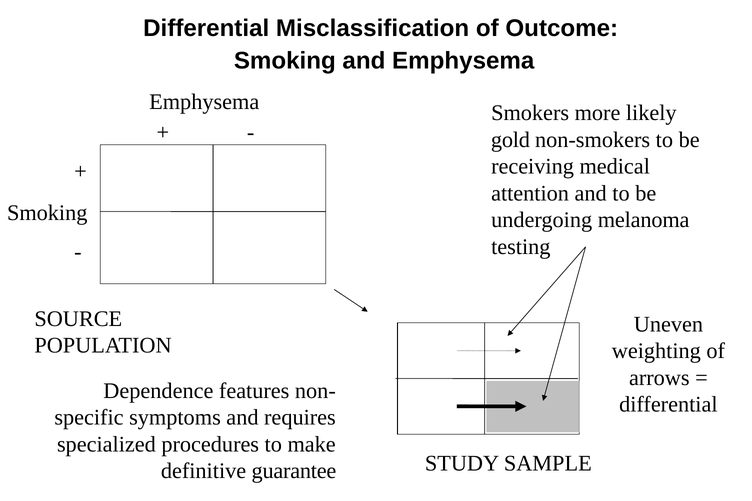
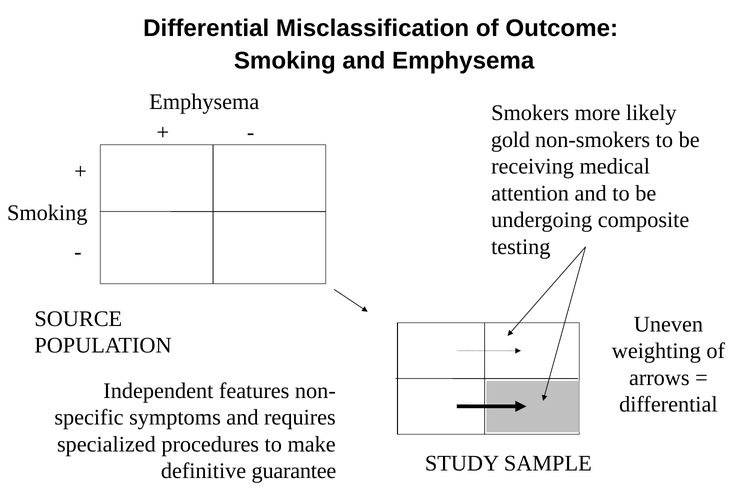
melanoma: melanoma -> composite
Dependence: Dependence -> Independent
